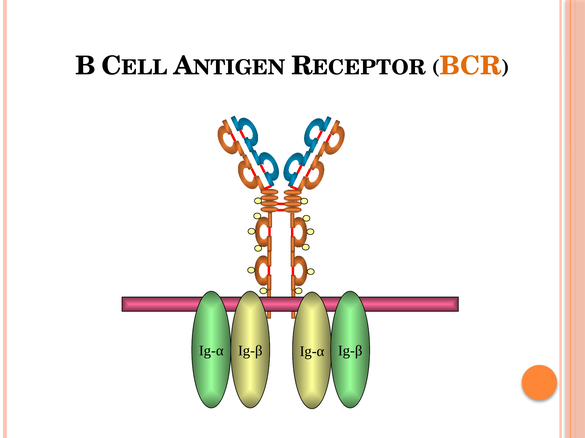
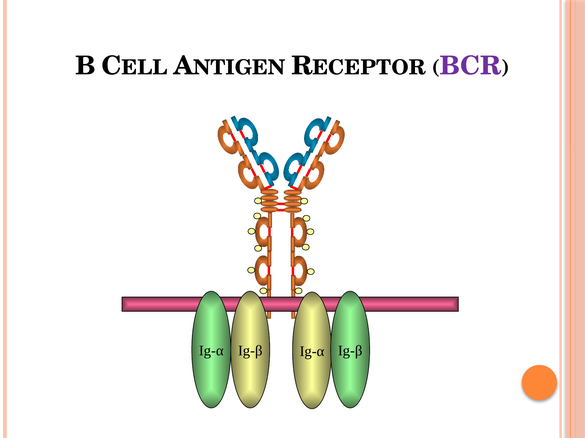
BCR colour: orange -> purple
